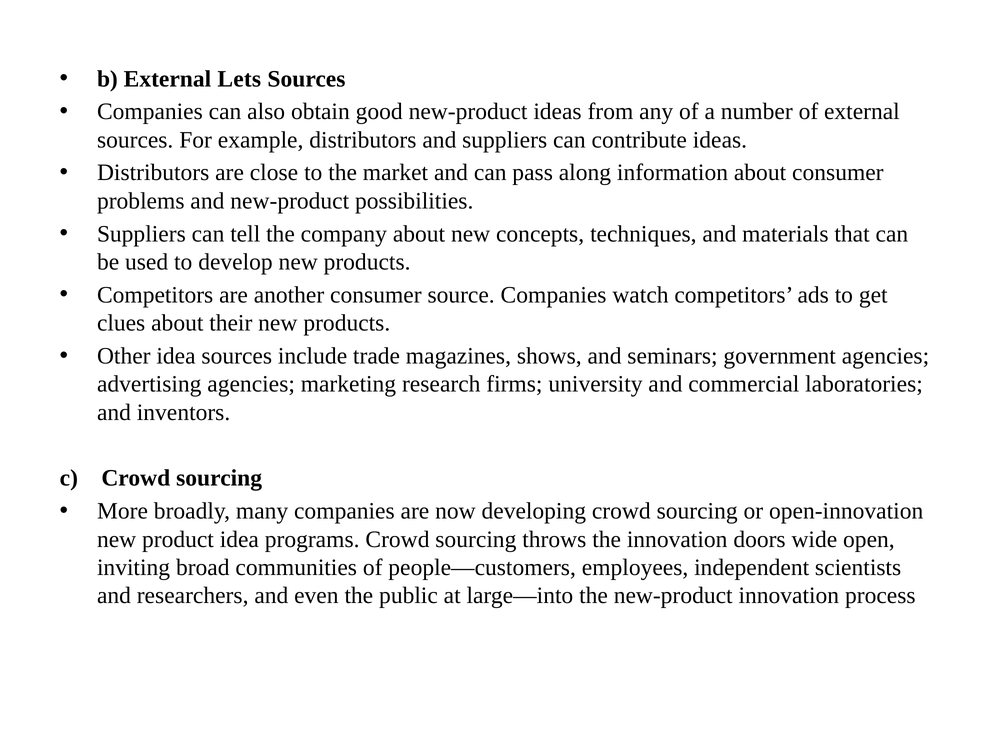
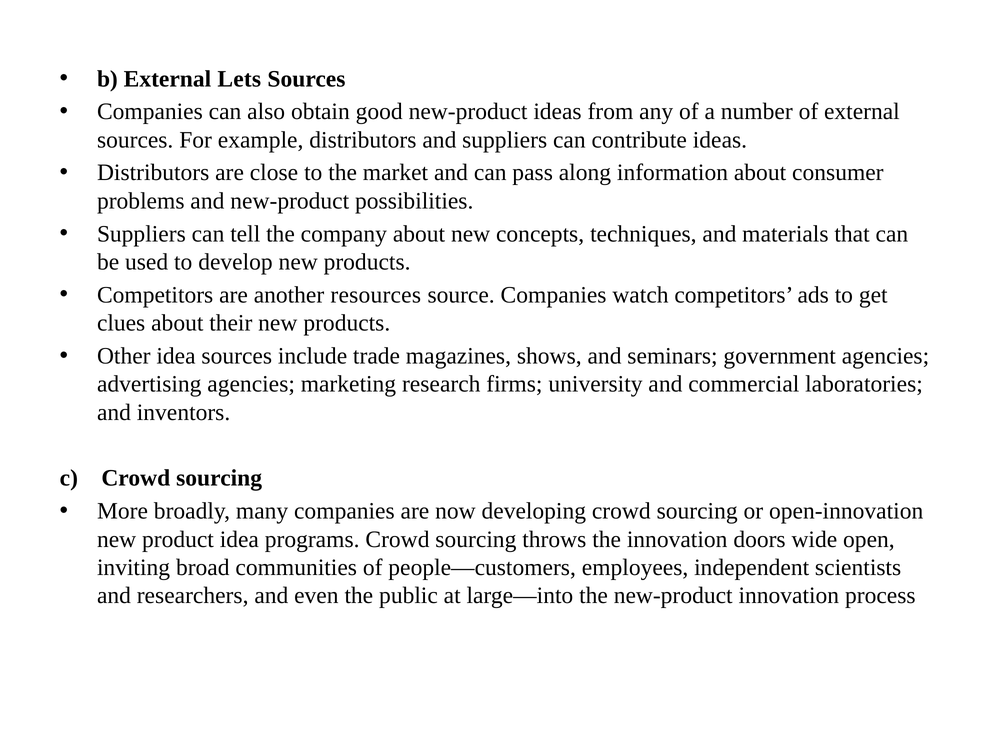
another consumer: consumer -> resources
